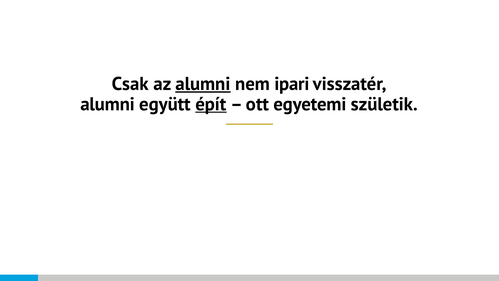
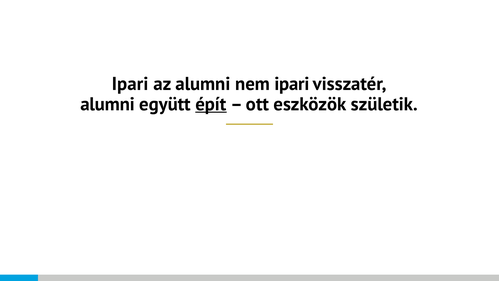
Csak at (130, 84): Csak -> Ipari
alumni at (203, 84) underline: present -> none
egyetemi: egyetemi -> eszközök
